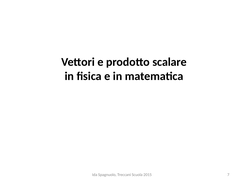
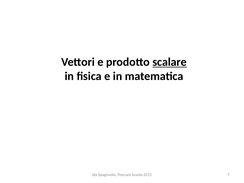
scalare underline: none -> present
